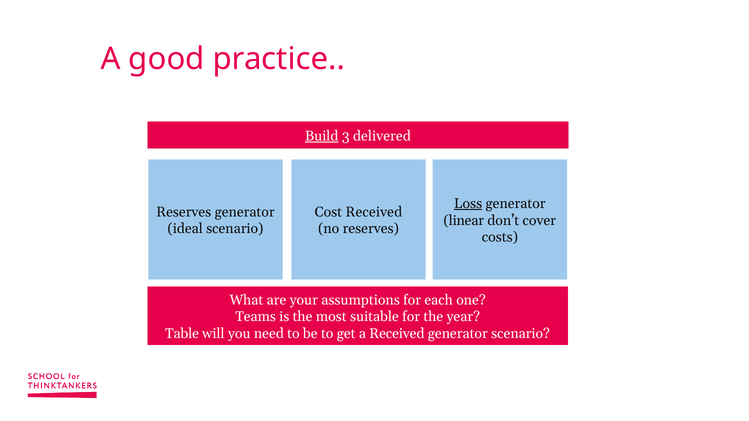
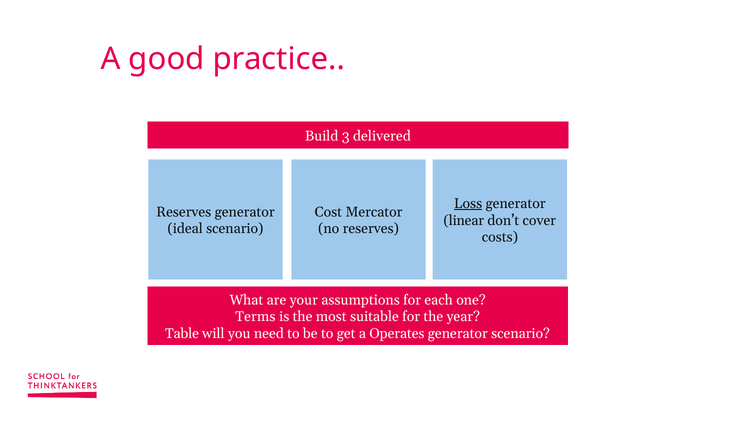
Build underline: present -> none
Cost Received: Received -> Mercator
Teams: Teams -> Terms
a Received: Received -> Operates
